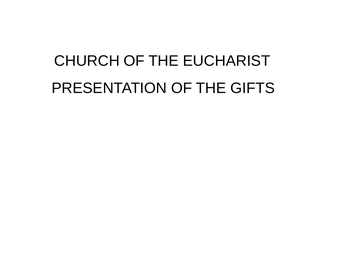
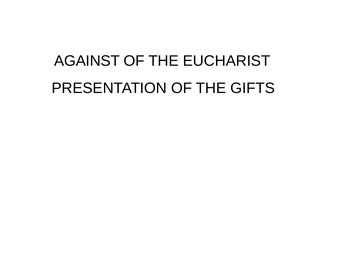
CHURCH: CHURCH -> AGAINST
